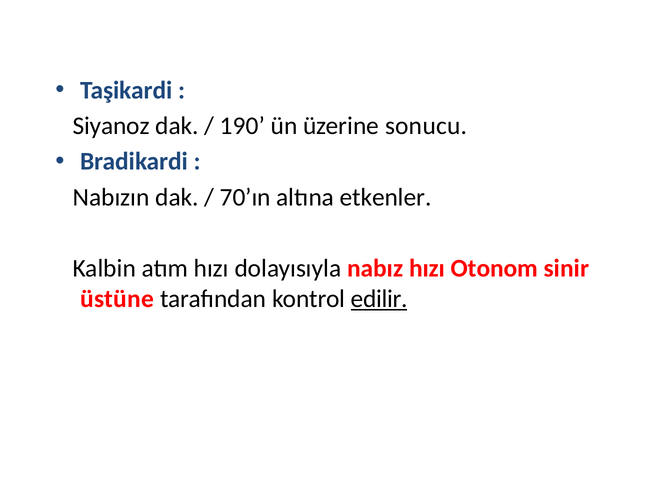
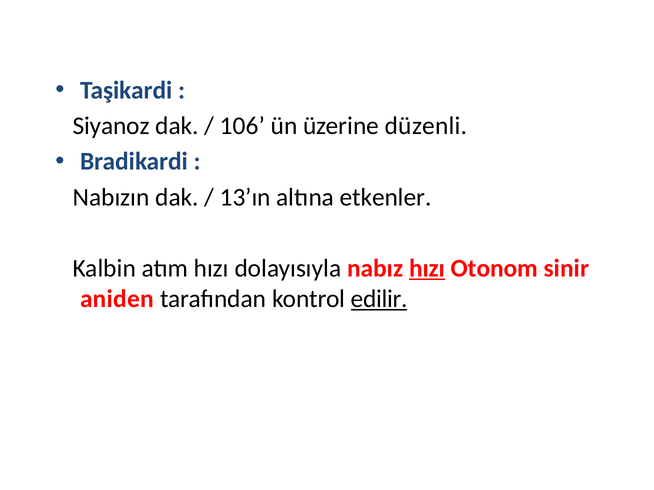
190: 190 -> 106
sonucu: sonucu -> düzenli
70’ın: 70’ın -> 13’ın
hızı at (427, 269) underline: none -> present
üstüne: üstüne -> aniden
